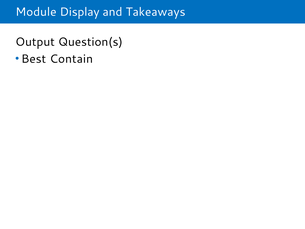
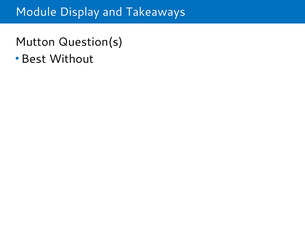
Output: Output -> Mutton
Contain: Contain -> Without
